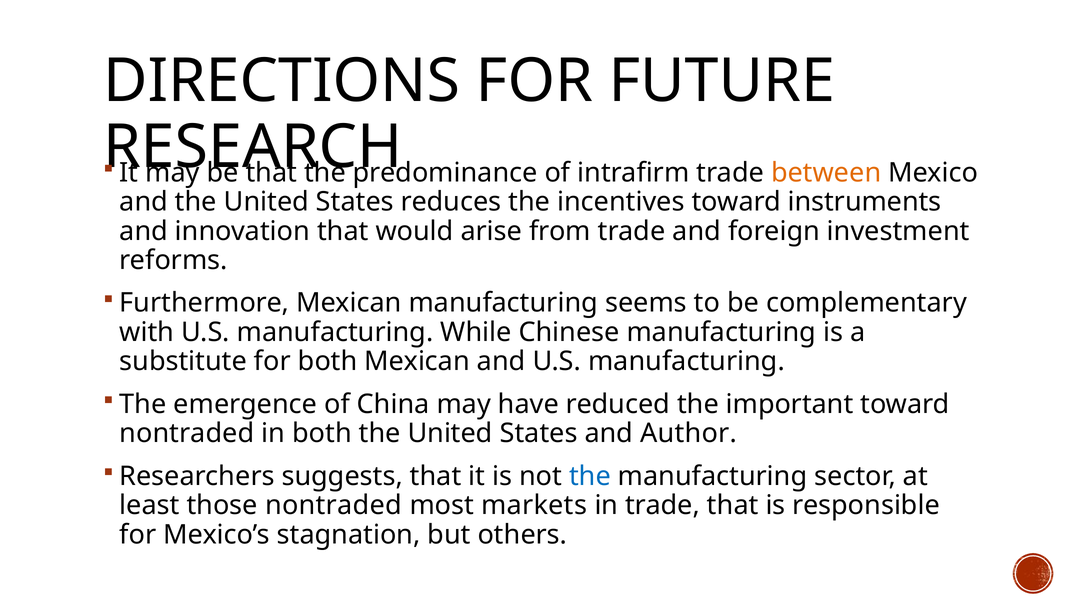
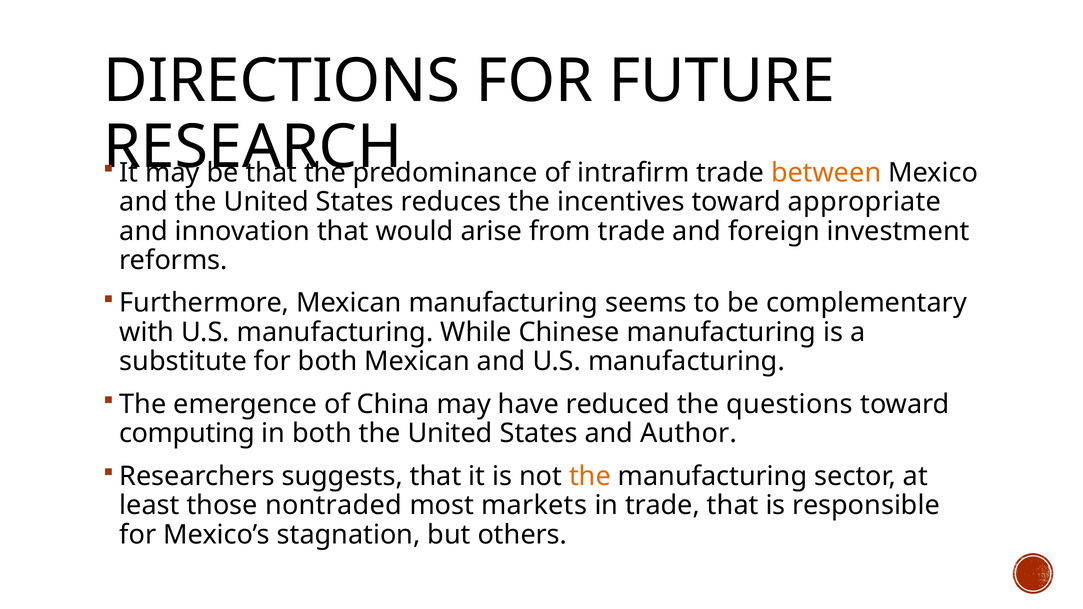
instruments: instruments -> appropriate
important: important -> questions
nontraded at (187, 434): nontraded -> computing
the at (590, 476) colour: blue -> orange
